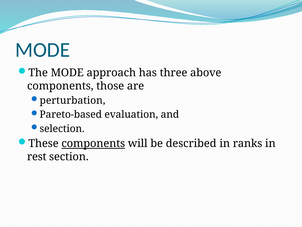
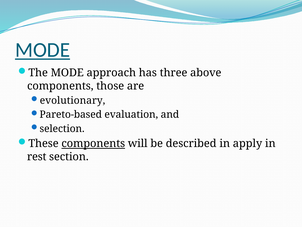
MODE at (43, 50) underline: none -> present
perturbation: perturbation -> evolutionary
ranks: ranks -> apply
